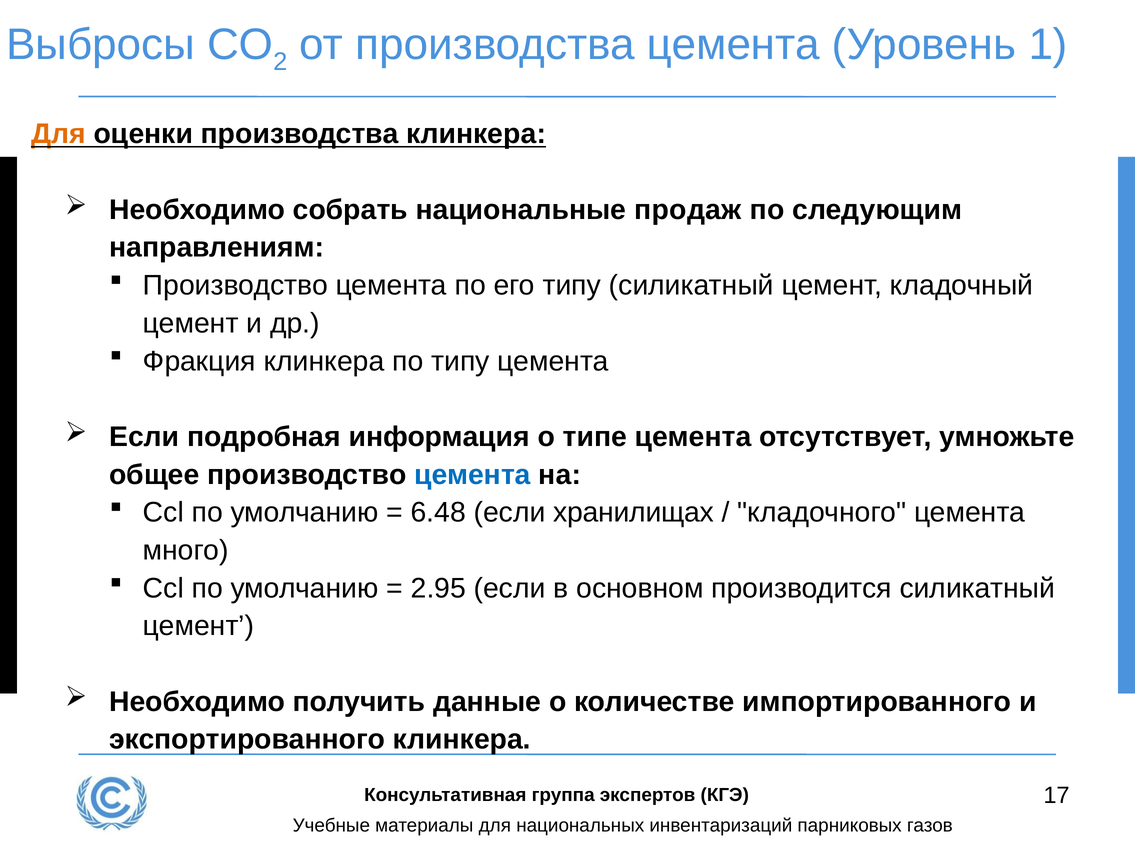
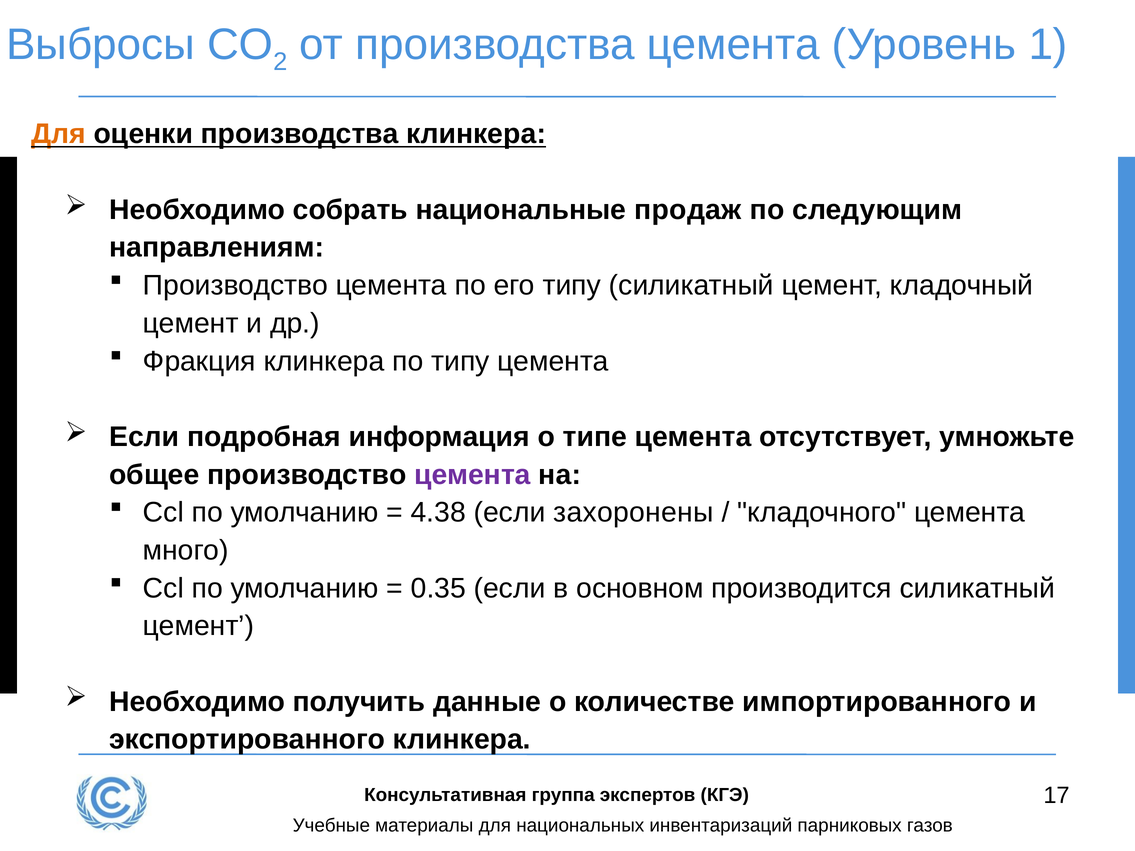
цемента at (472, 475) colour: blue -> purple
6.48: 6.48 -> 4.38
хранилищах: хранилищах -> захоронены
2.95: 2.95 -> 0.35
